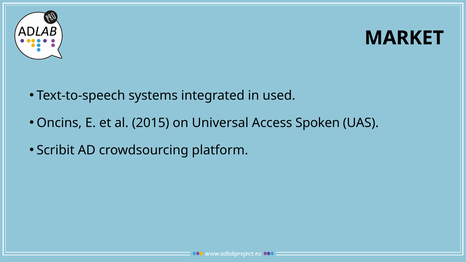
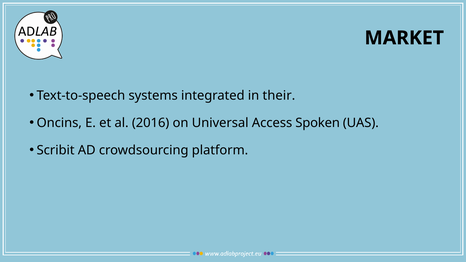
used: used -> their
2015: 2015 -> 2016
